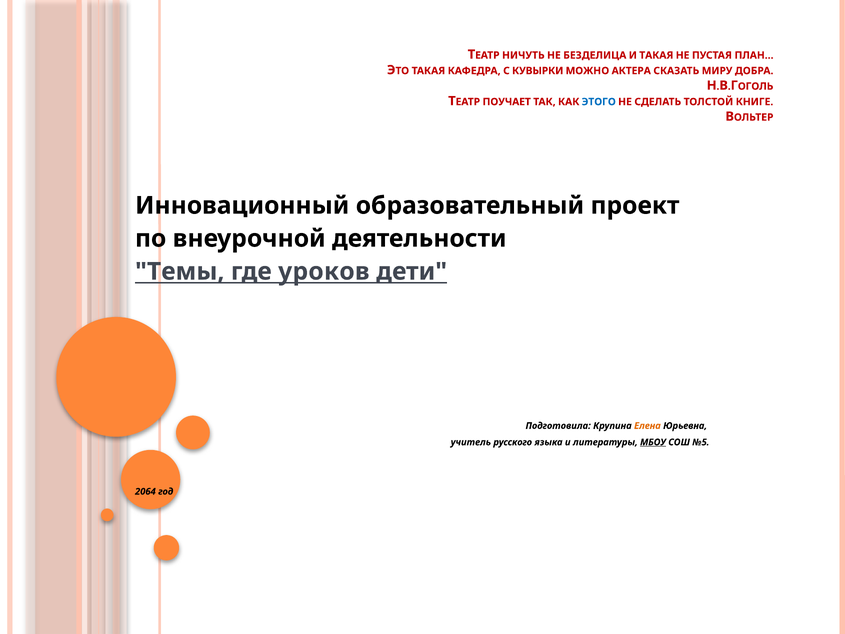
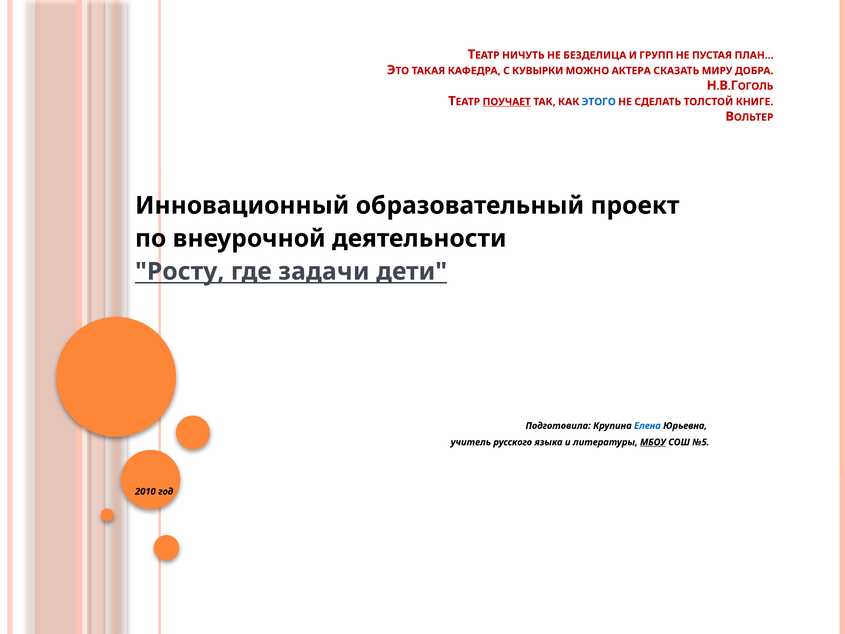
И ТАКАЯ: ТАКАЯ -> ГРУПП
ПОУЧАЕТ underline: none -> present
Темы: Темы -> Росту
уроков: уроков -> задачи
Елена colour: orange -> blue
2064: 2064 -> 2010
